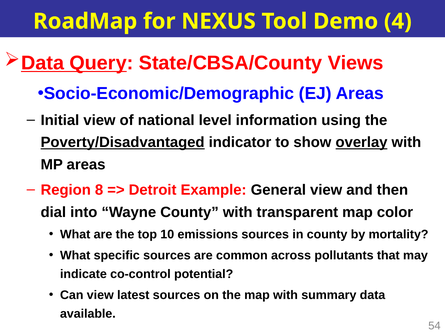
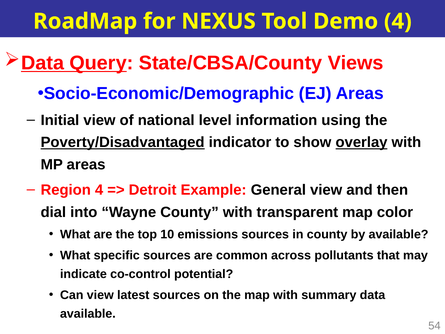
Region 8: 8 -> 4
by mortality: mortality -> available
